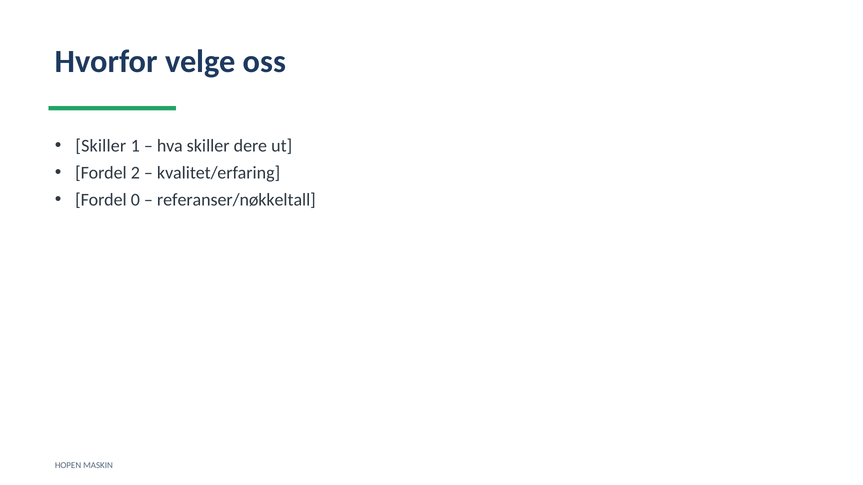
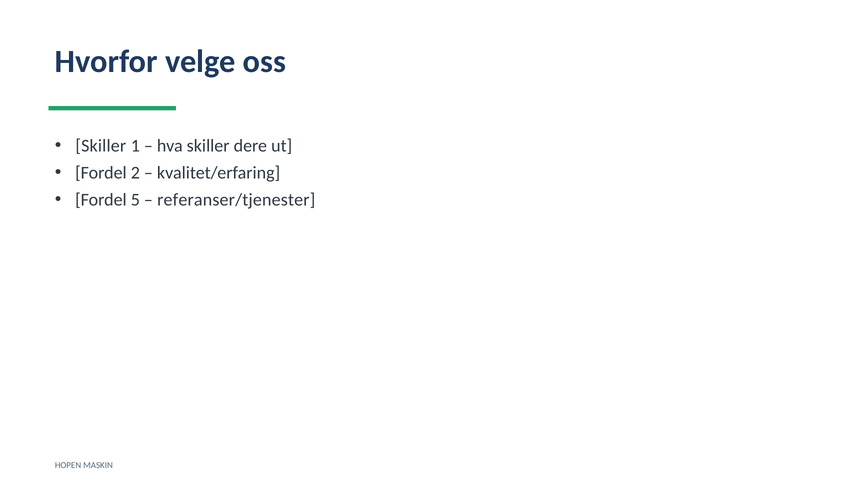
0: 0 -> 5
referanser/nøkkeltall: referanser/nøkkeltall -> referanser/tjenester
